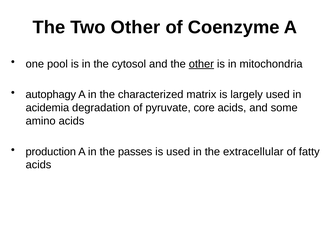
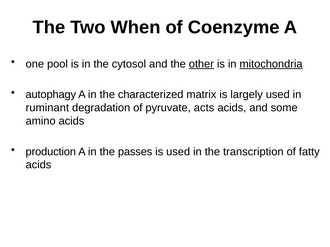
Two Other: Other -> When
mitochondria underline: none -> present
acidemia: acidemia -> ruminant
core: core -> acts
extracellular: extracellular -> transcription
